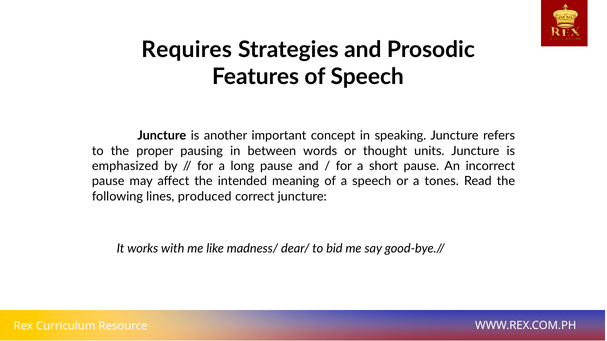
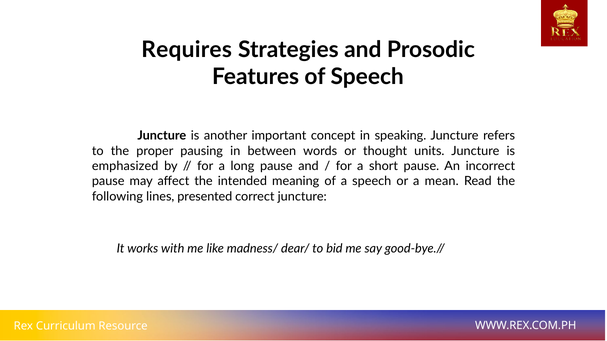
tones: tones -> mean
produced: produced -> presented
